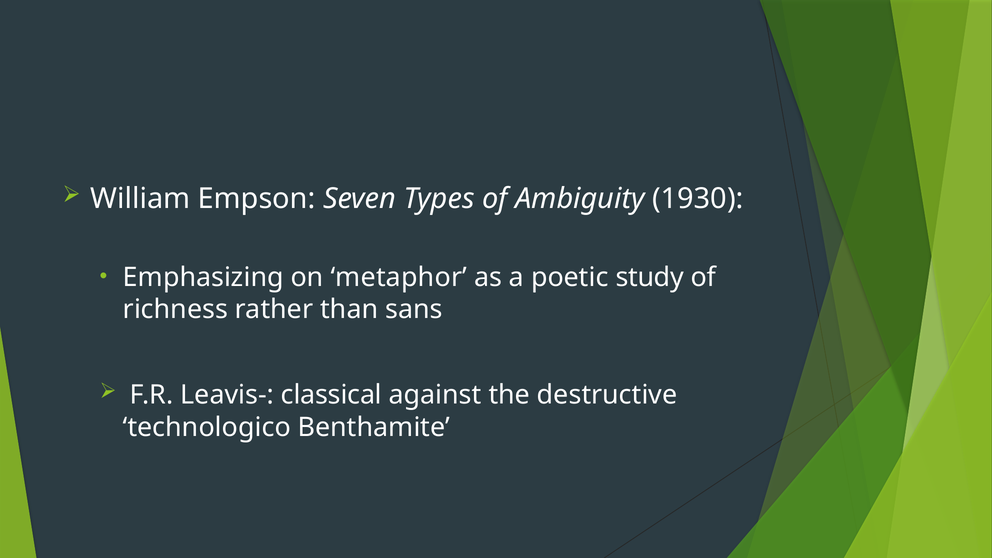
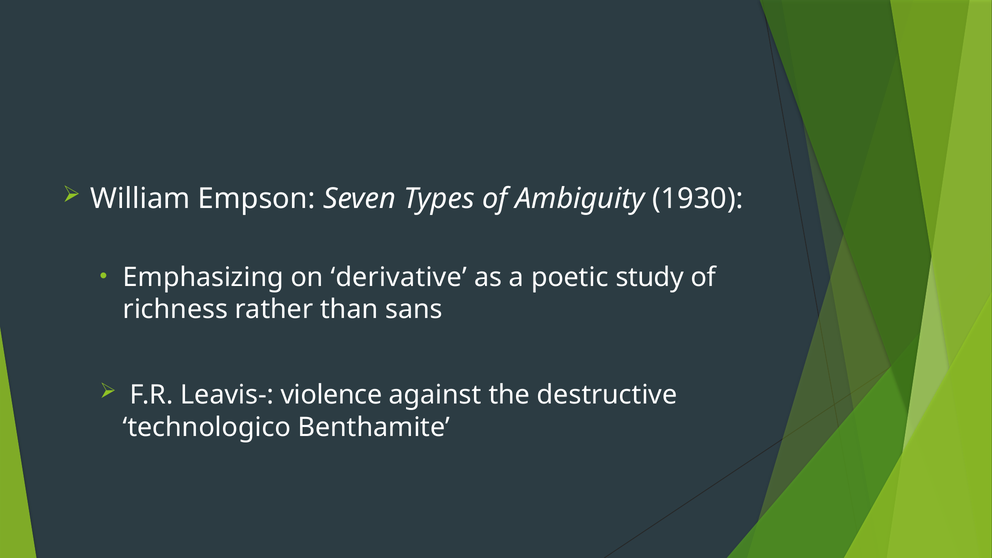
metaphor: metaphor -> derivative
classical: classical -> violence
